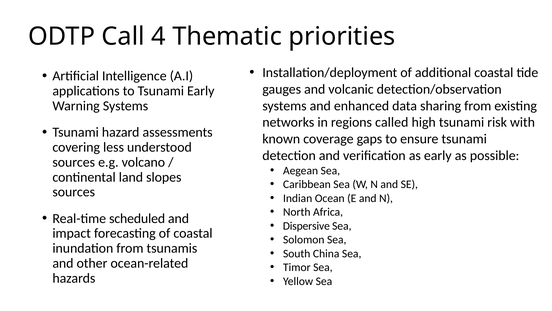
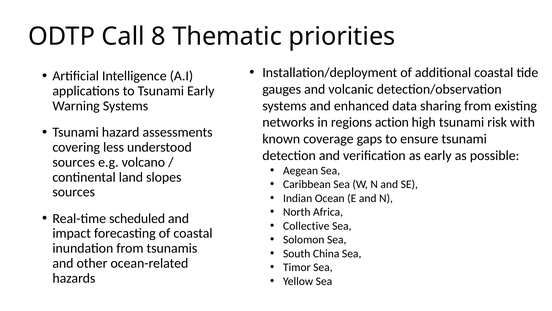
4: 4 -> 8
called: called -> action
Dispersive: Dispersive -> Collective
